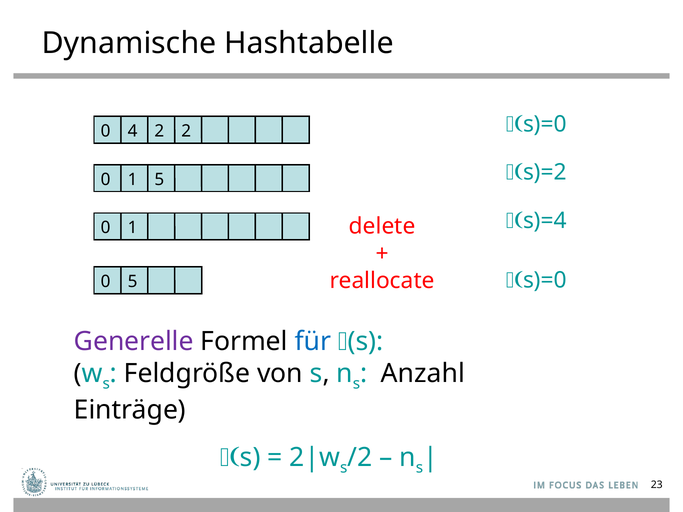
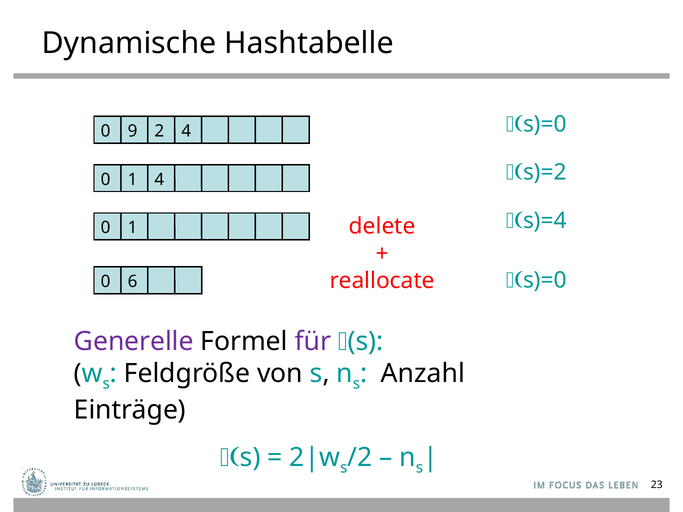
4: 4 -> 9
2 2: 2 -> 4
1 5: 5 -> 4
0 5: 5 -> 6
für colour: blue -> purple
